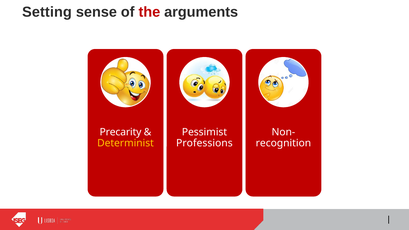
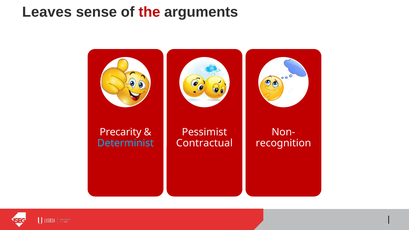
Setting: Setting -> Leaves
Determinist colour: yellow -> light blue
Professions: Professions -> Contractual
